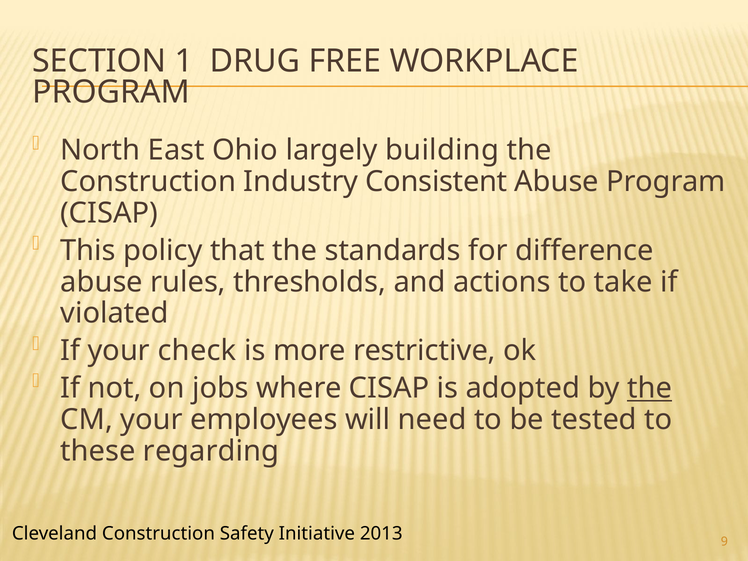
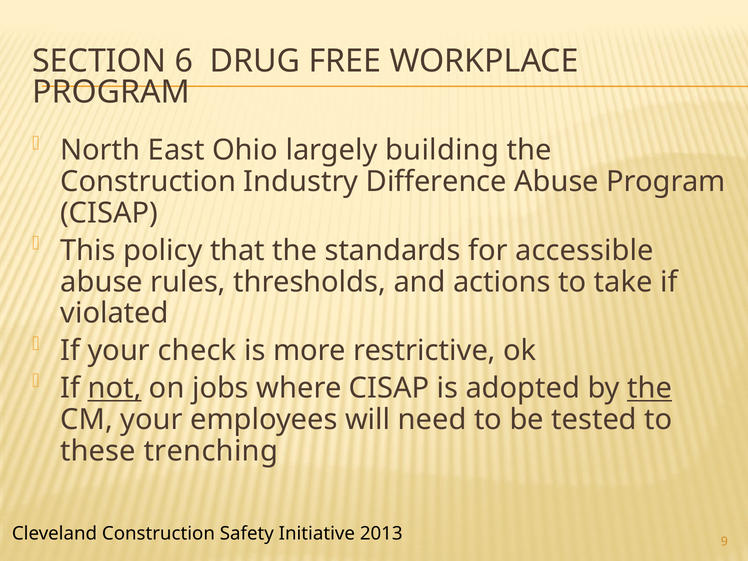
1: 1 -> 6
Consistent: Consistent -> Difference
difference: difference -> accessible
not underline: none -> present
regarding: regarding -> trenching
